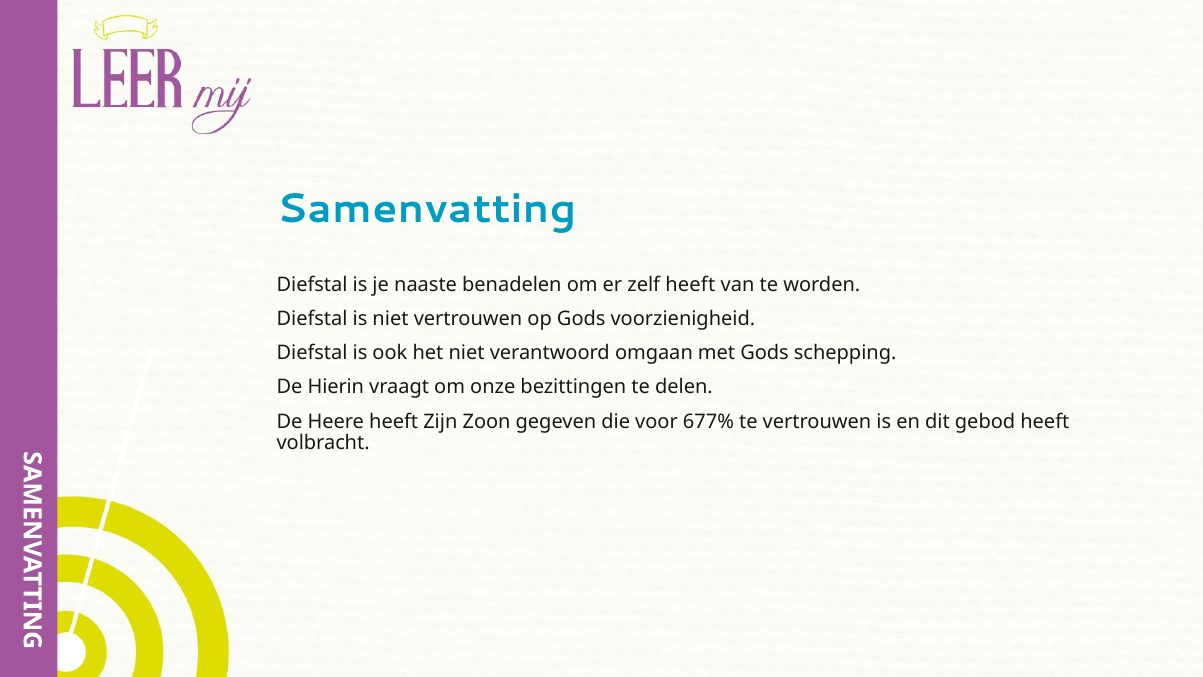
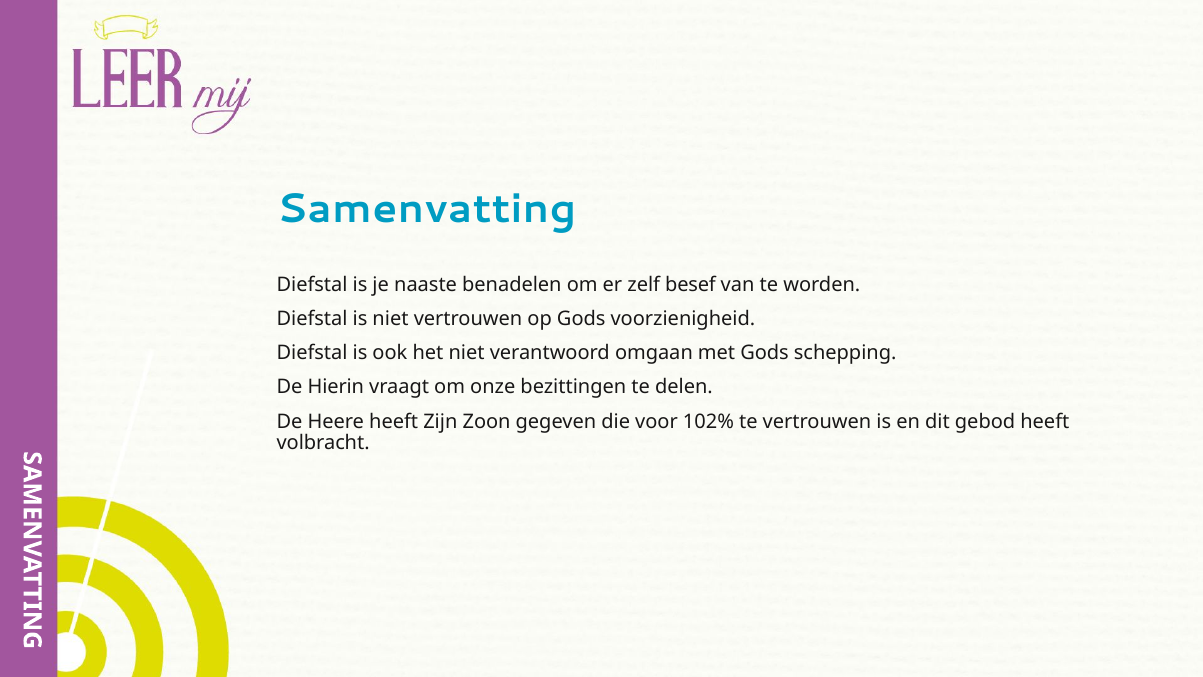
zelf heeft: heeft -> besef
677%: 677% -> 102%
